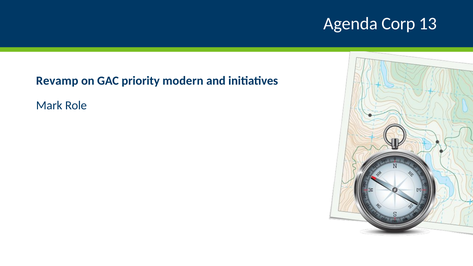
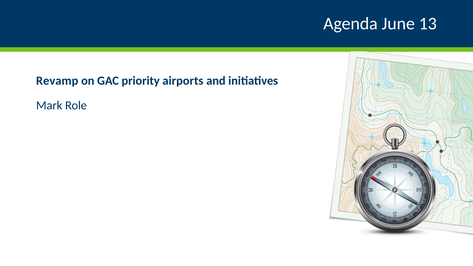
Corp: Corp -> June
modern: modern -> airports
